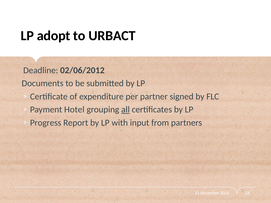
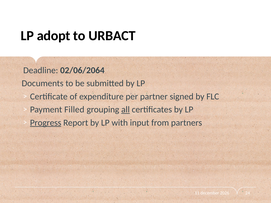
02/06/2012: 02/06/2012 -> 02/06/2064
Hotel: Hotel -> Filled
Progress underline: none -> present
